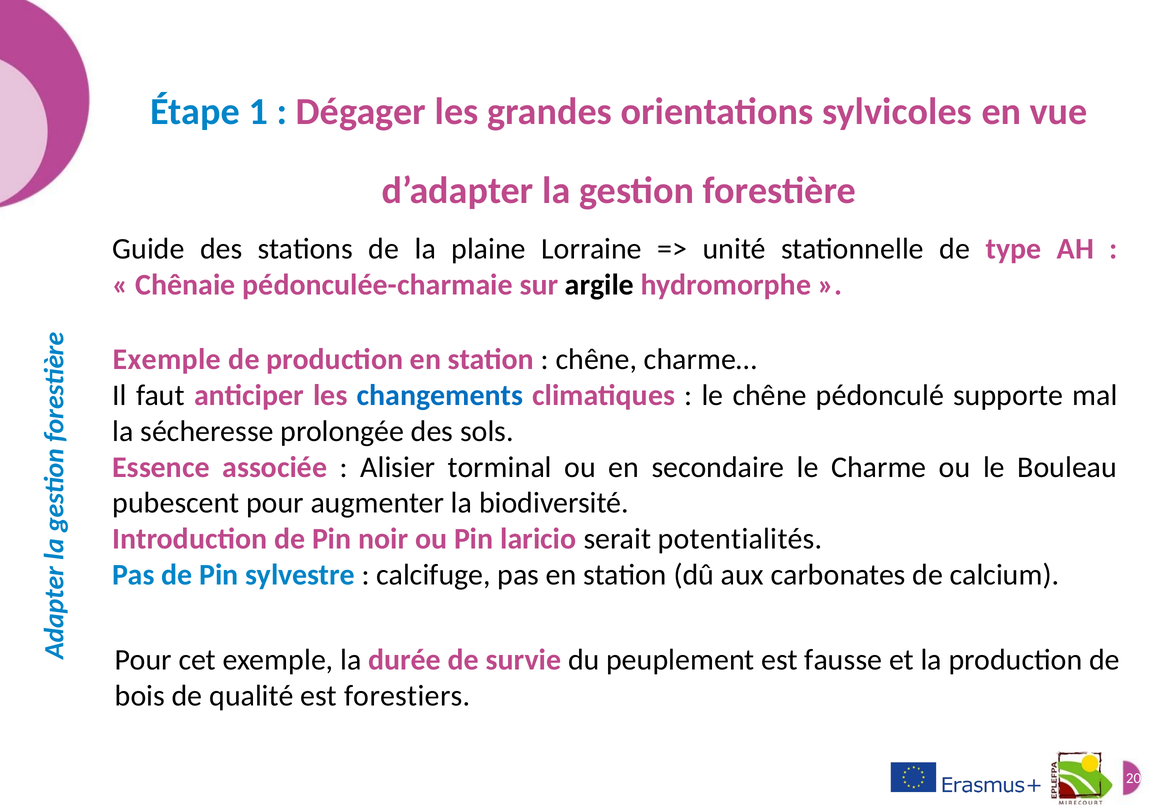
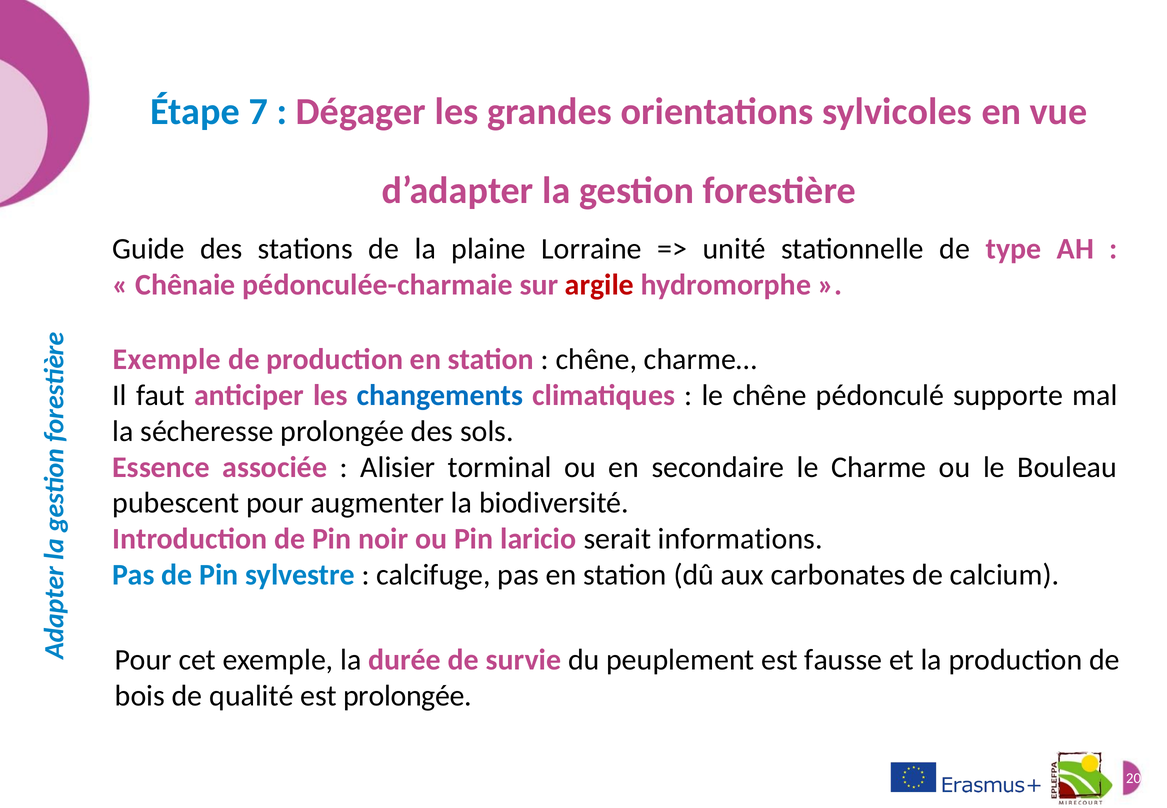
1: 1 -> 7
argile colour: black -> red
potentialités: potentialités -> informations
est forestiers: forestiers -> prolongée
